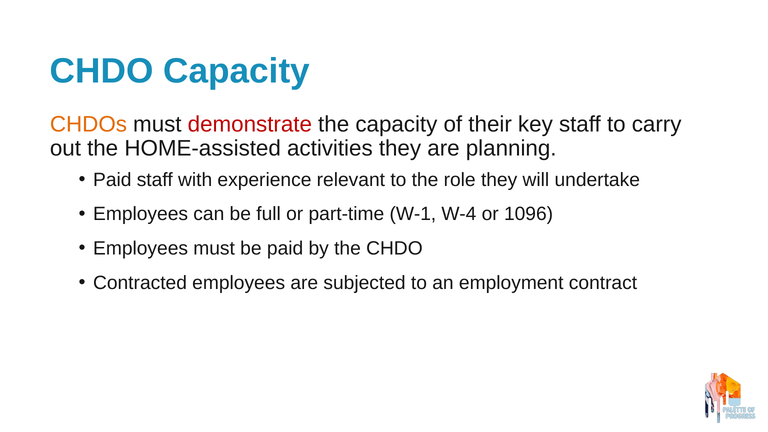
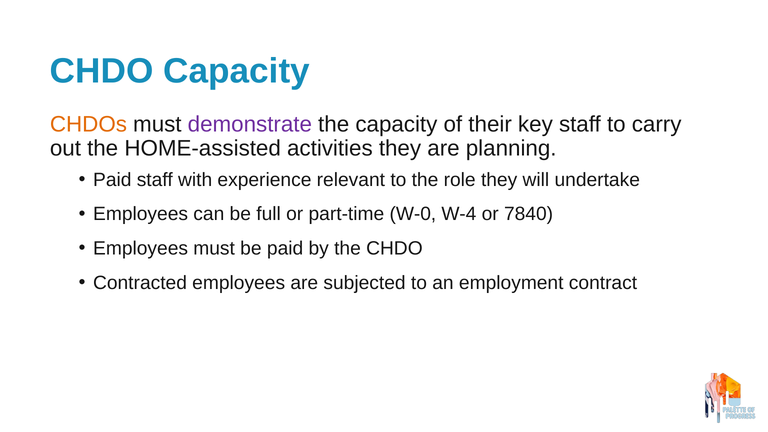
demonstrate colour: red -> purple
W-1: W-1 -> W-0
1096: 1096 -> 7840
